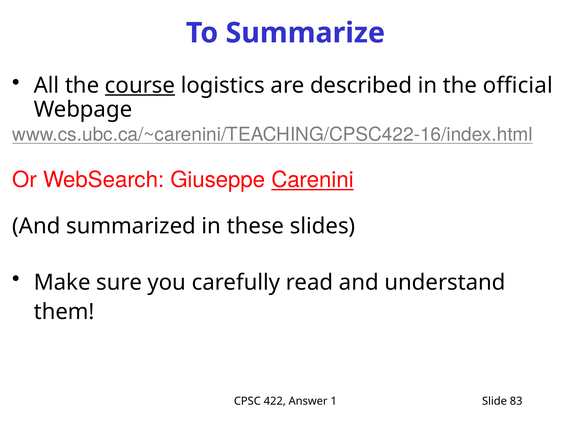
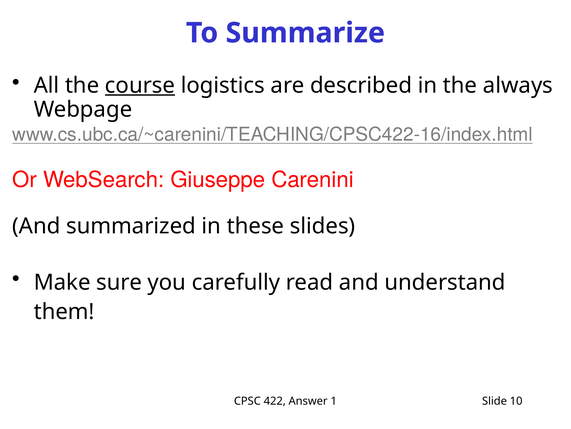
official: official -> always
Carenini underline: present -> none
83: 83 -> 10
